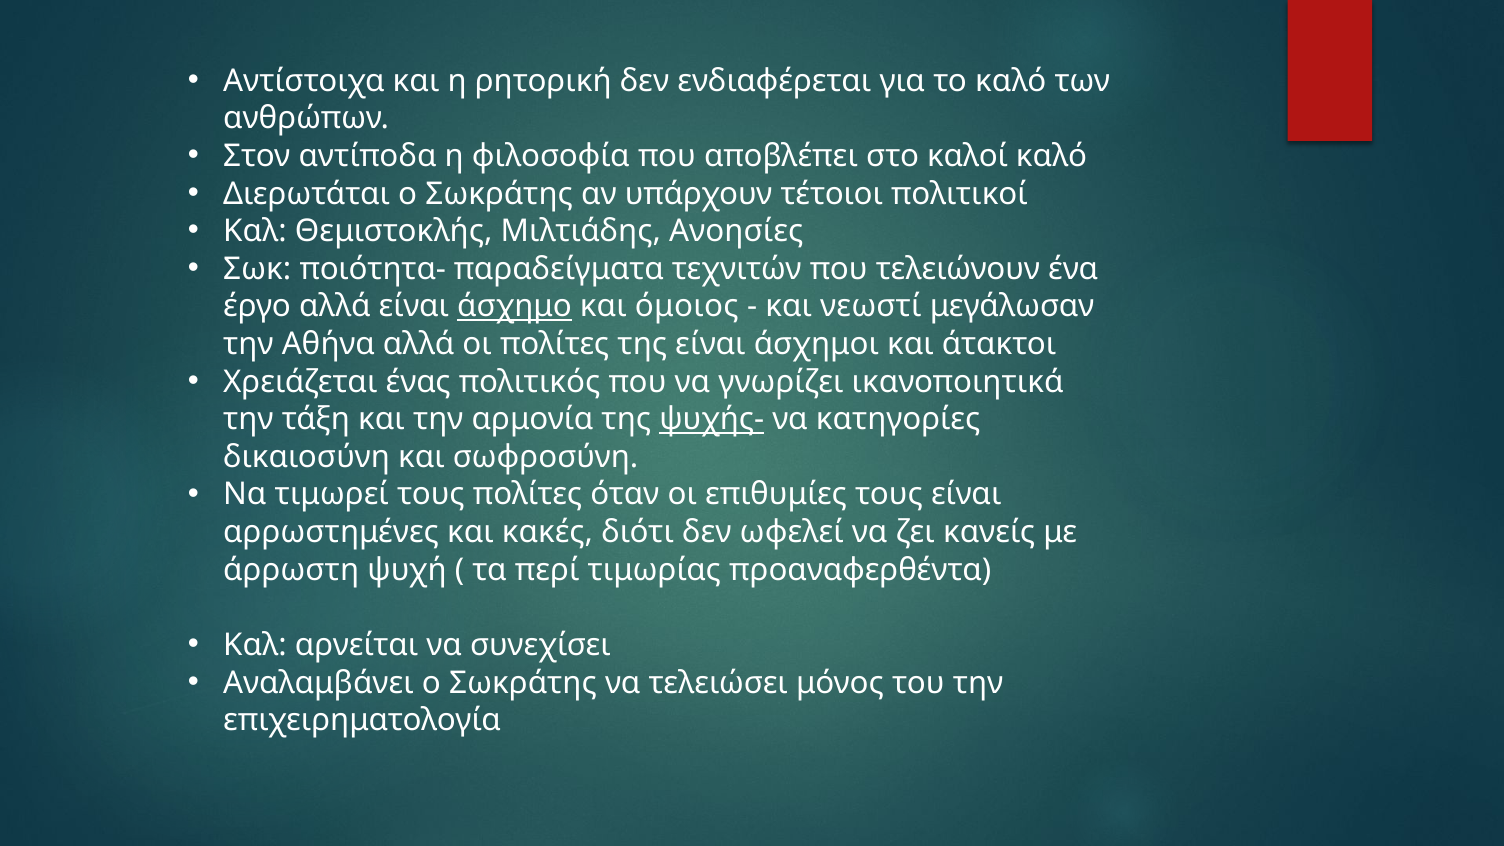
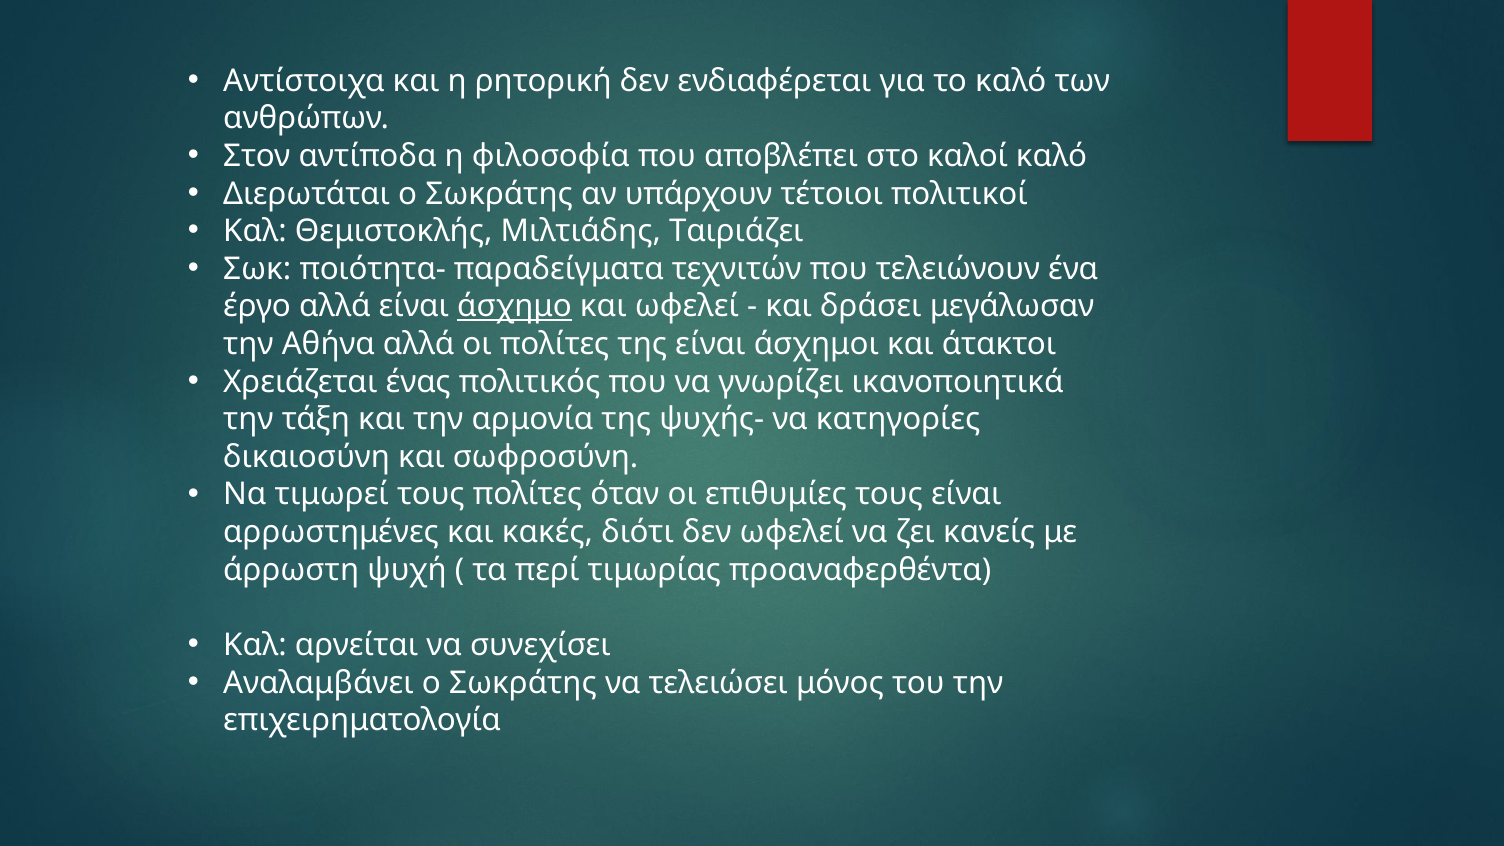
Ανοησίες: Ανοησίες -> Ταιριάζει
και όμοιος: όμοιος -> ωφελεί
νεωστί: νεωστί -> δράσει
ψυχής- underline: present -> none
